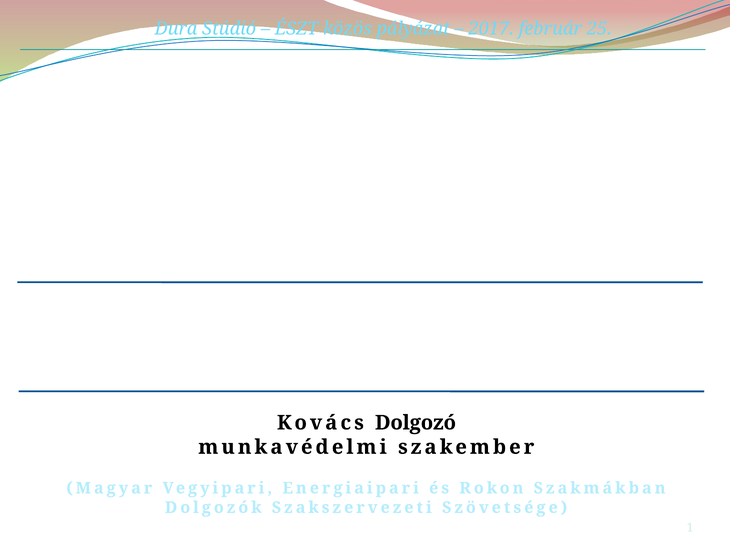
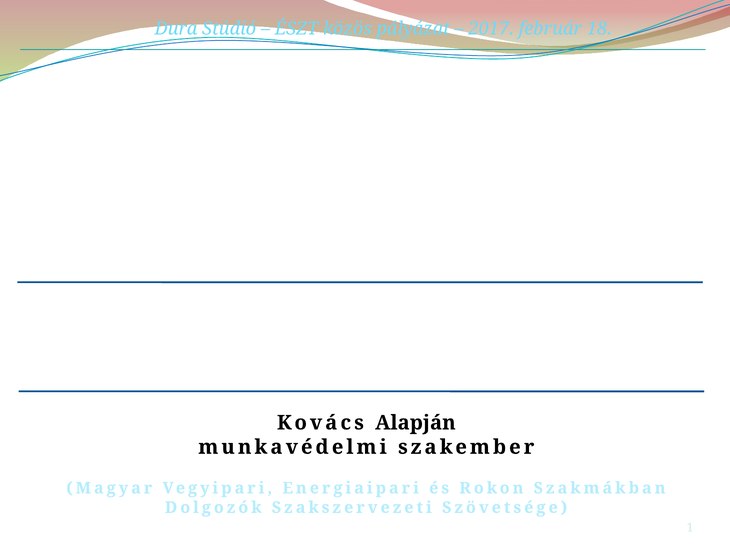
25: 25 -> 18
Dolgozó: Dolgozó -> Alapján
